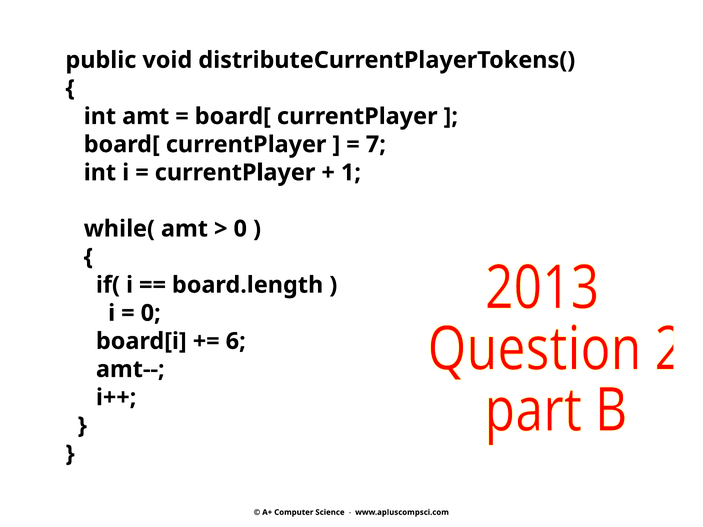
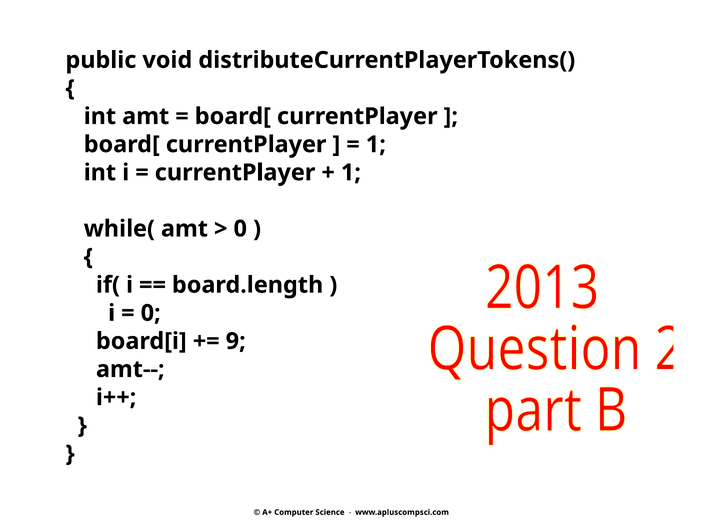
7 at (376, 145): 7 -> 1
6: 6 -> 9
